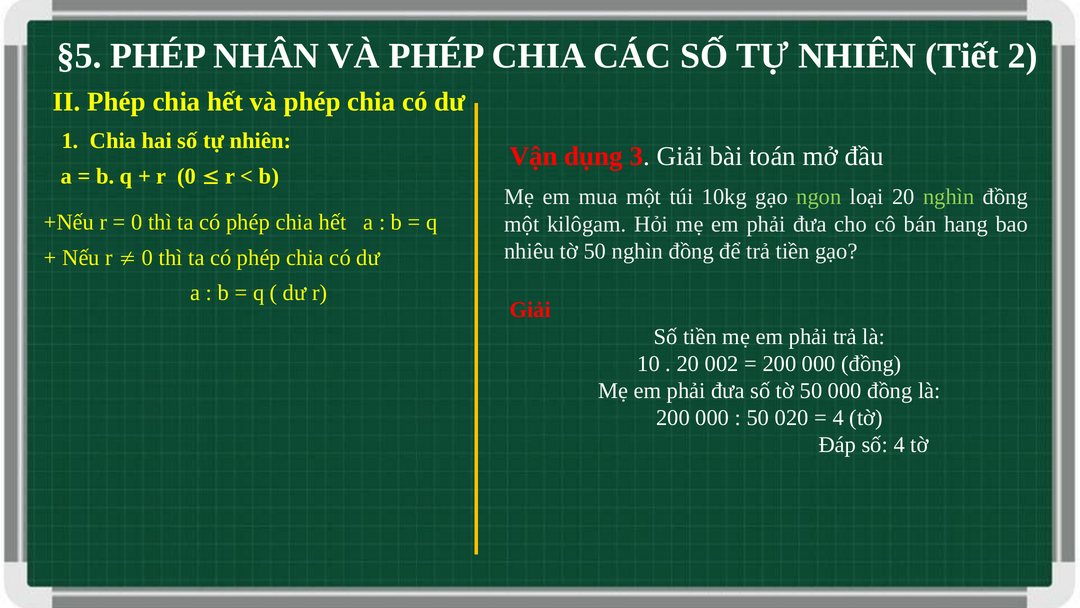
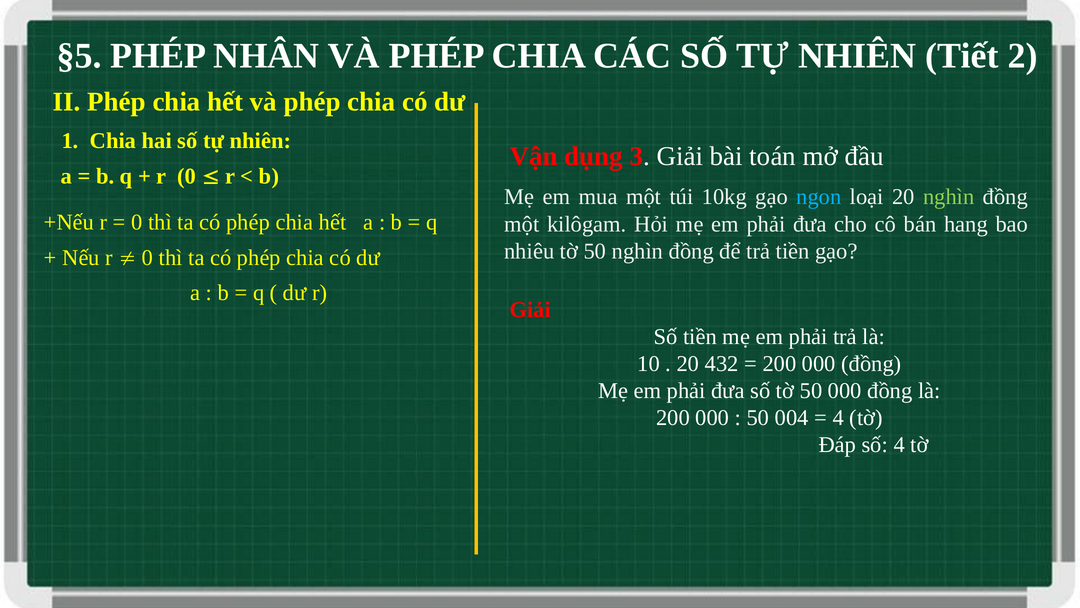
ngon colour: light green -> light blue
002: 002 -> 432
020: 020 -> 004
